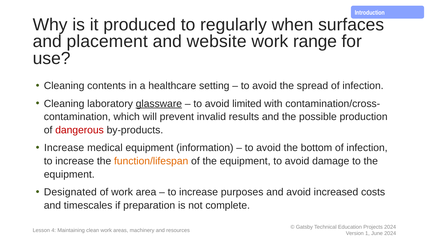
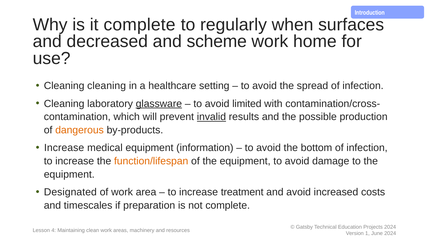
it produced: produced -> complete
placement: placement -> decreased
website: website -> scheme
range: range -> home
Cleaning contents: contents -> cleaning
invalid underline: none -> present
dangerous colour: red -> orange
purposes: purposes -> treatment
